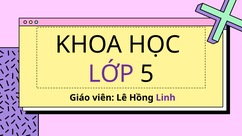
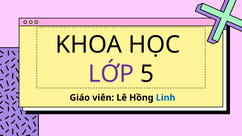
Linh colour: purple -> blue
